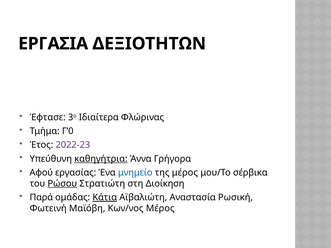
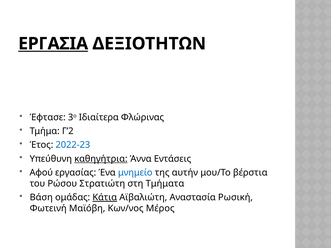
ΕΡΓΑΣΙΑ underline: none -> present
Γ’0: Γ’0 -> Γ’2
2022-23 colour: purple -> blue
Γρήγορα: Γρήγορα -> Εντάσεις
της μέρος: μέρος -> αυτήν
σέρβικα: σέρβικα -> βέρστια
Ρώσου underline: present -> none
Διοίκηση: Διοίκηση -> Τμήματα
Παρά: Παρά -> Βάση
